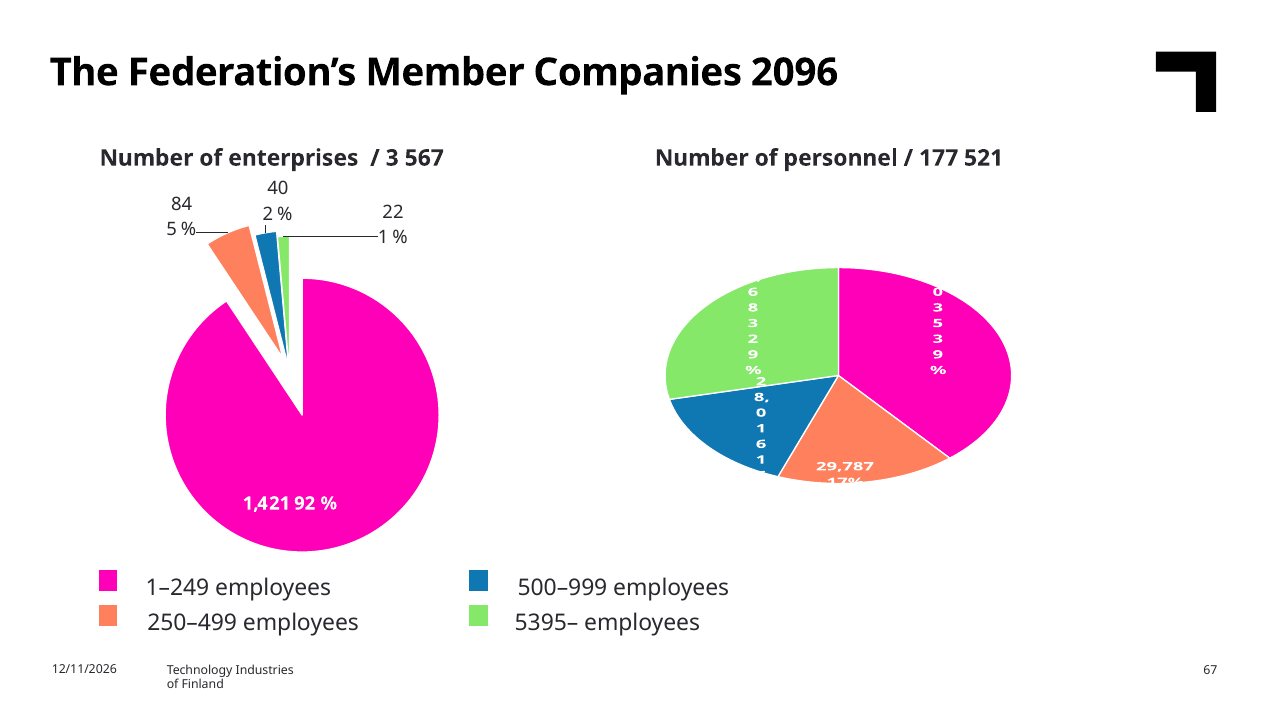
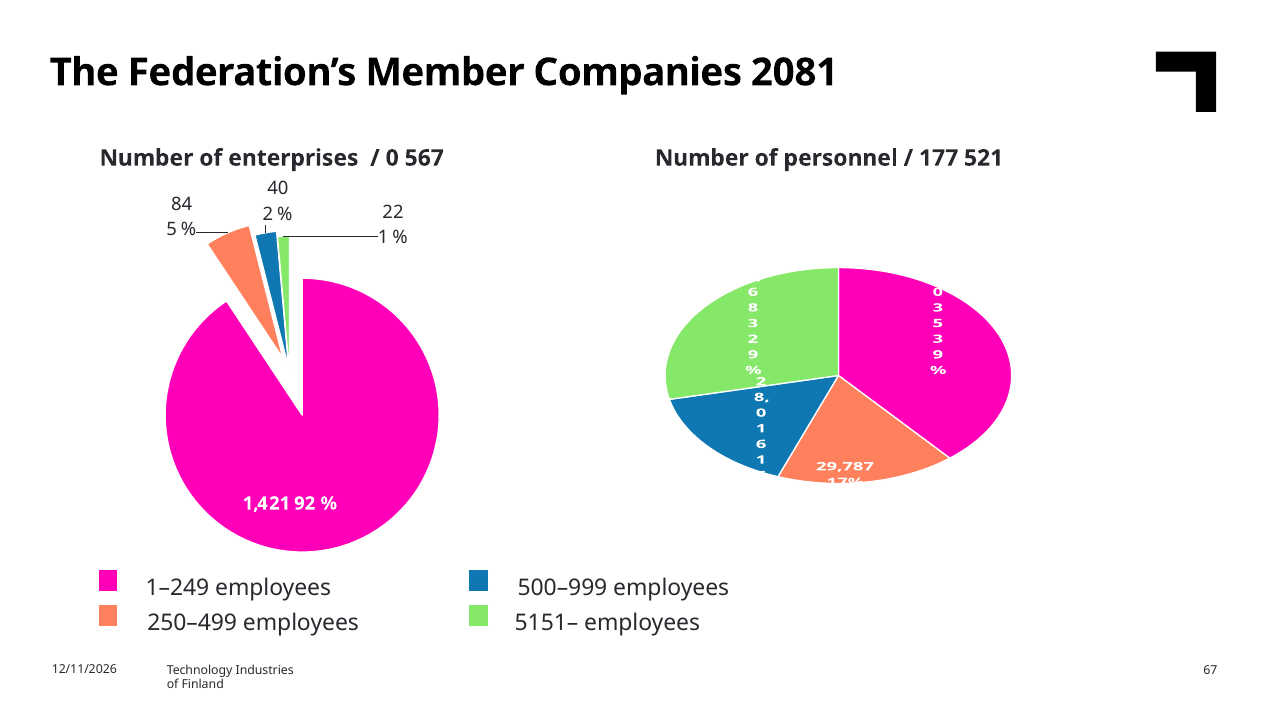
2096: 2096 -> 2081
3 at (392, 158): 3 -> 0
5395–: 5395– -> 5151–
